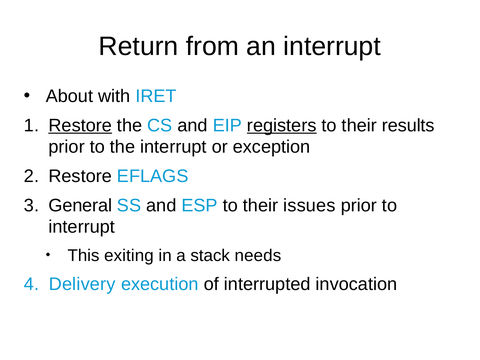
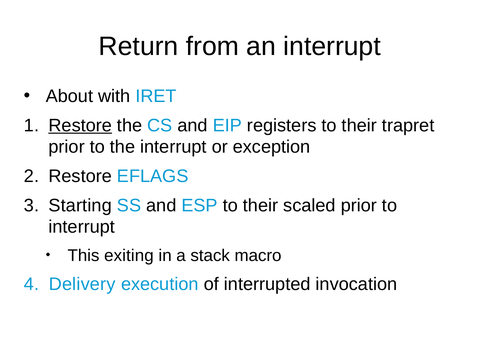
registers underline: present -> none
results: results -> trapret
General: General -> Starting
issues: issues -> scaled
needs: needs -> macro
